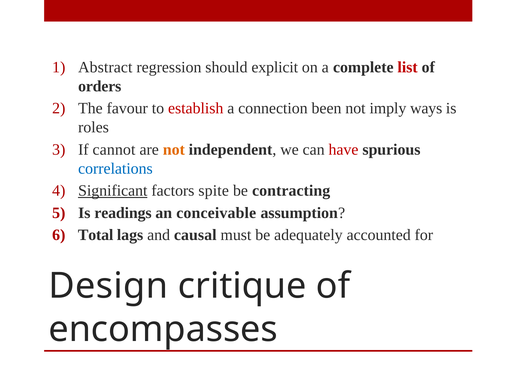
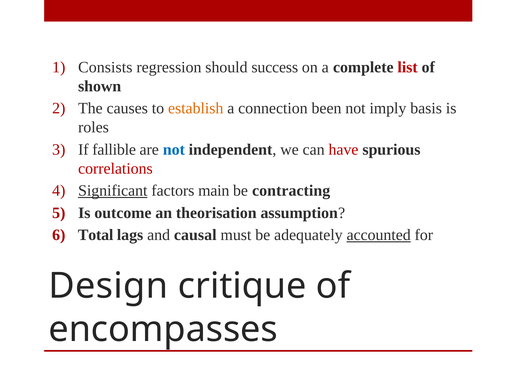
Abstract: Abstract -> Consists
explicit: explicit -> success
orders: orders -> shown
favour: favour -> causes
establish colour: red -> orange
ways: ways -> basis
cannot: cannot -> fallible
not at (174, 150) colour: orange -> blue
correlations colour: blue -> red
spite: spite -> main
readings: readings -> outcome
conceivable: conceivable -> theorisation
accounted underline: none -> present
